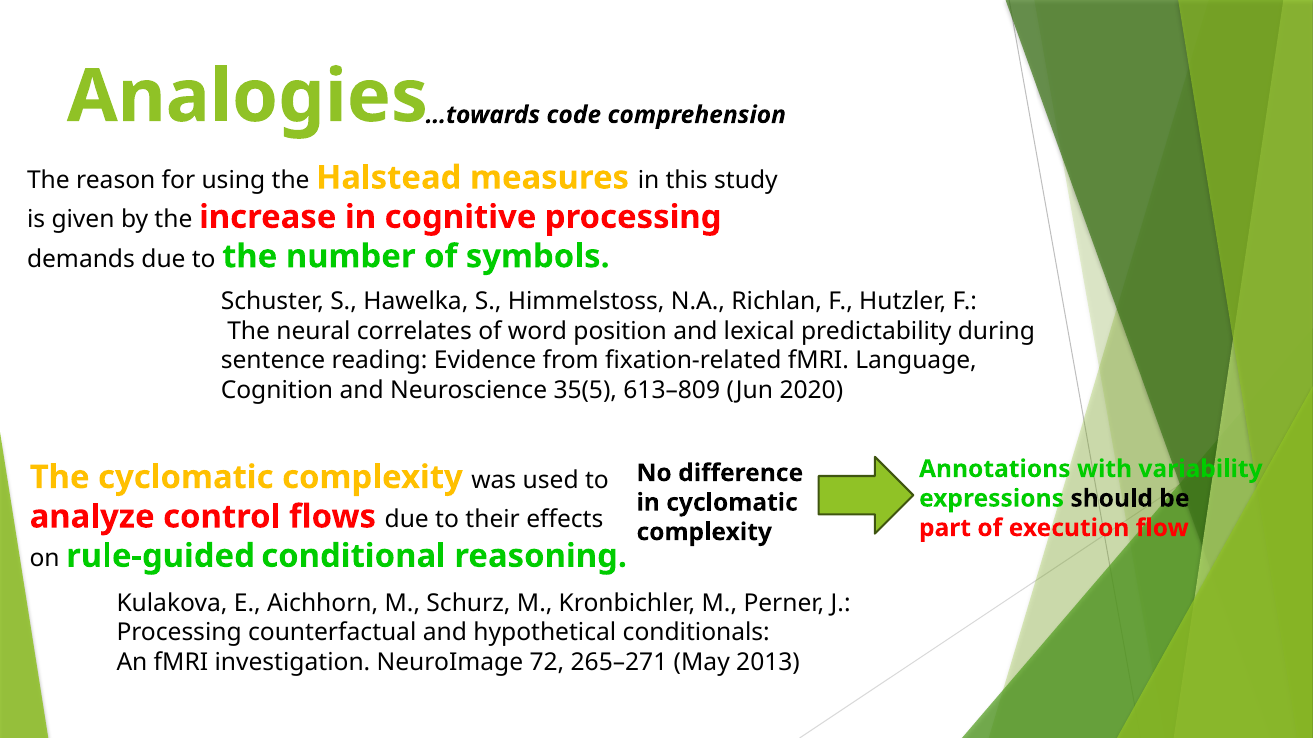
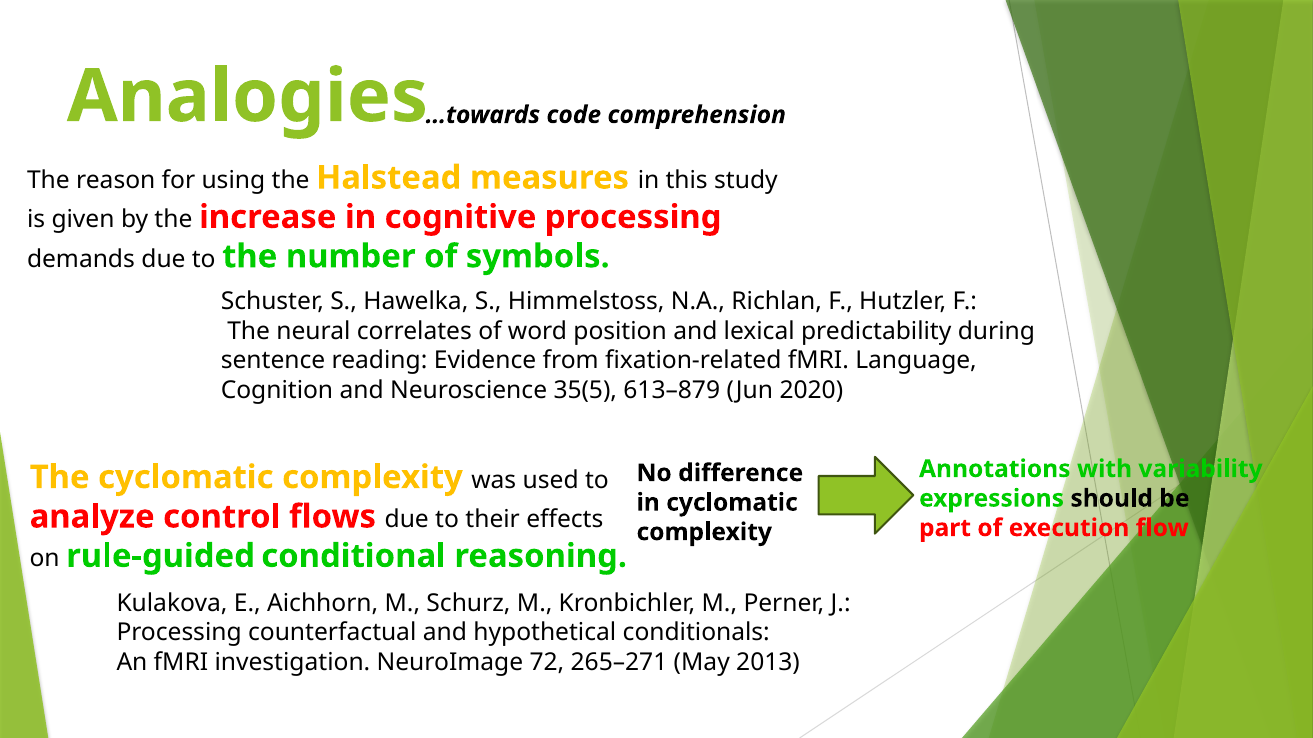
613–809: 613–809 -> 613–879
